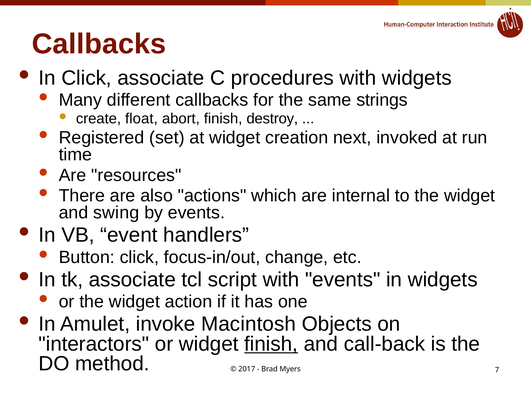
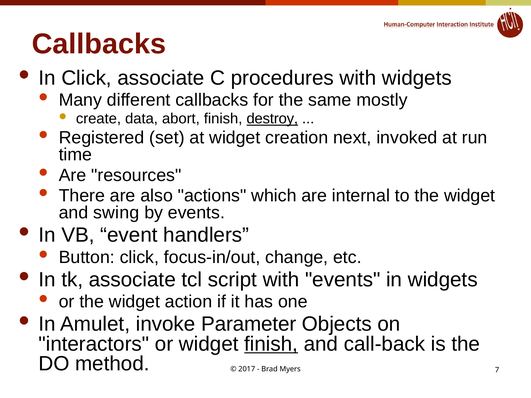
strings: strings -> mostly
float: float -> data
destroy underline: none -> present
Macintosh: Macintosh -> Parameter
